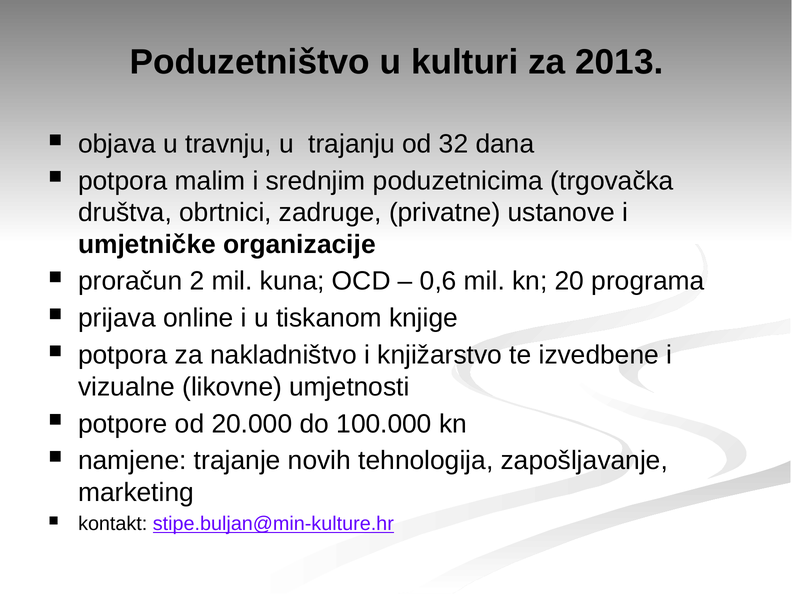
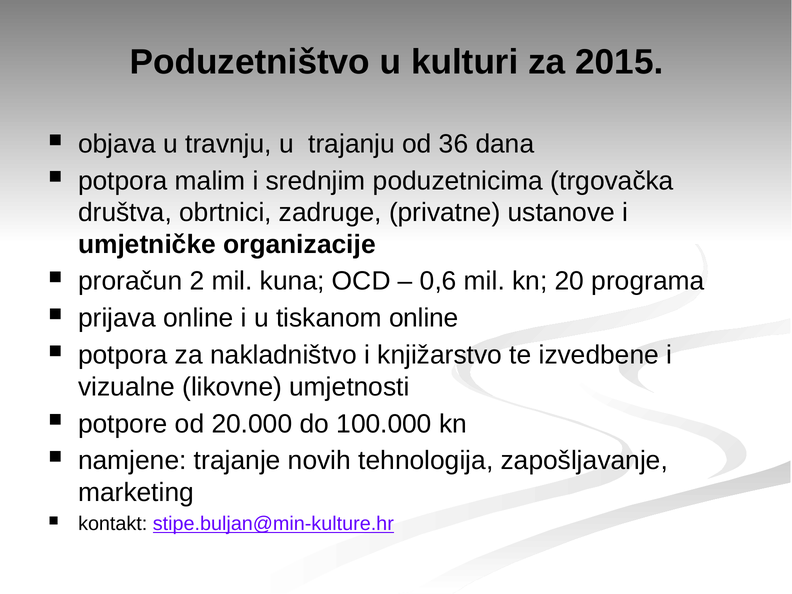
2013: 2013 -> 2015
32: 32 -> 36
tiskanom knjige: knjige -> online
